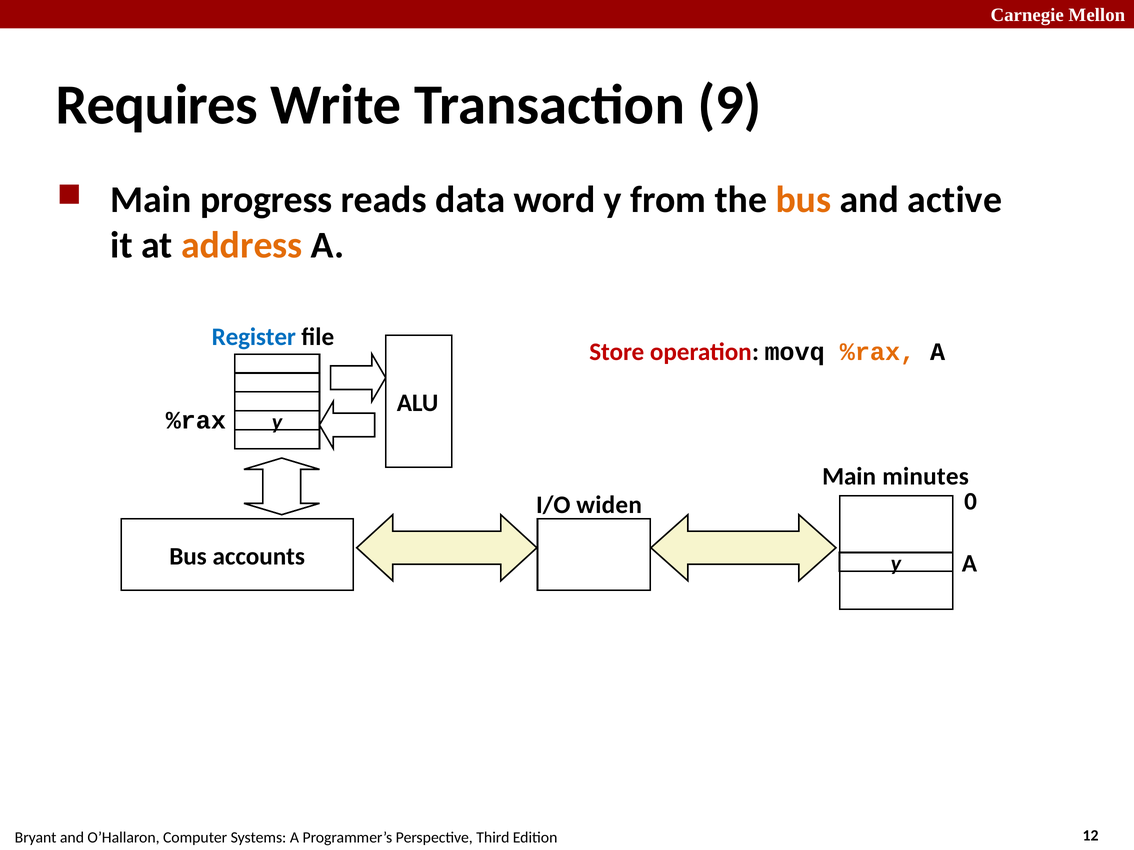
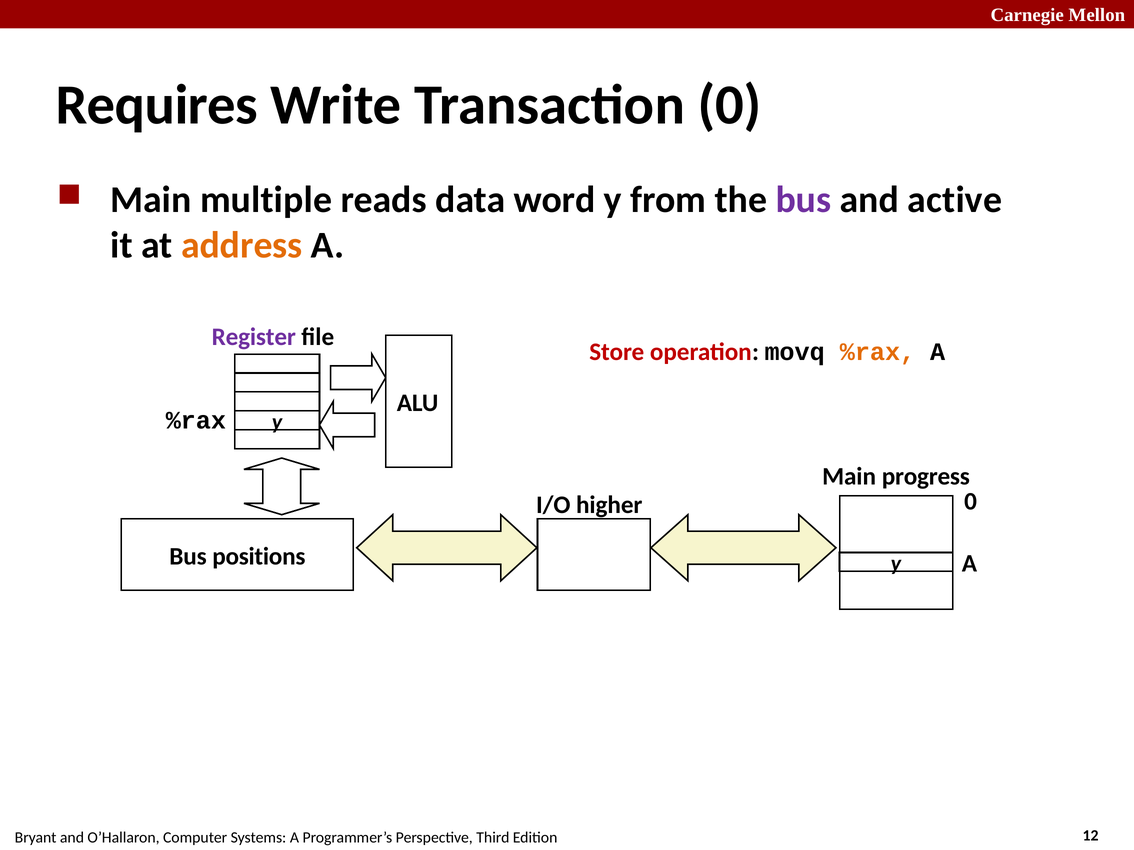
Transaction 9: 9 -> 0
progress: progress -> multiple
bus at (803, 200) colour: orange -> purple
Register colour: blue -> purple
minutes: minutes -> progress
widen: widen -> higher
accounts: accounts -> positions
